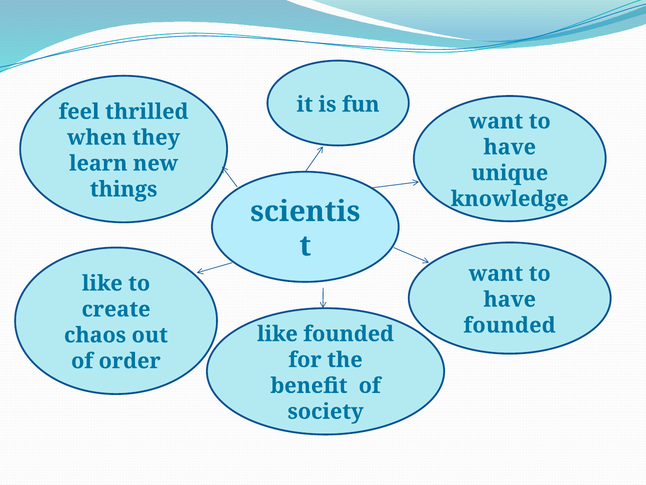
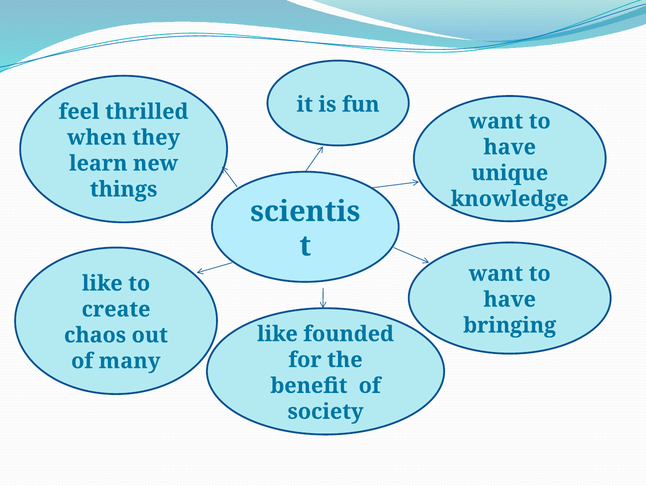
founded at (510, 325): founded -> bringing
order: order -> many
